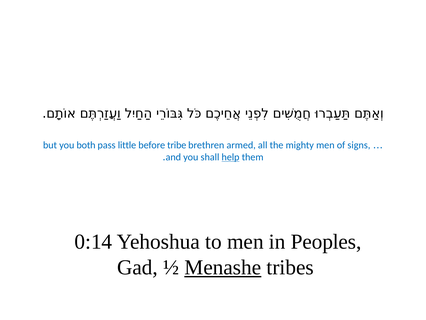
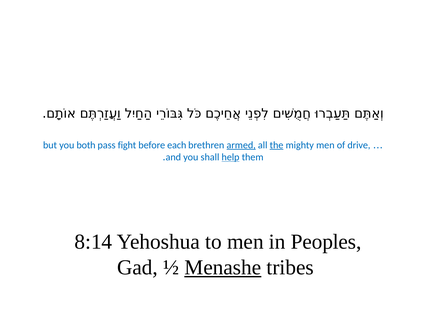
little: little -> fight
tribe: tribe -> each
armed underline: none -> present
the underline: none -> present
signs: signs -> drive
0:14: 0:14 -> 8:14
